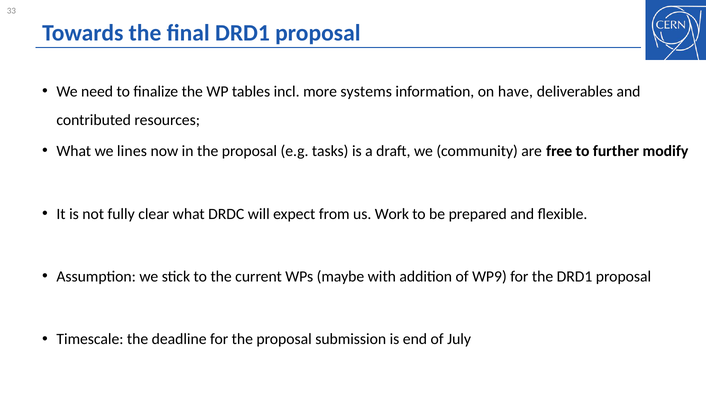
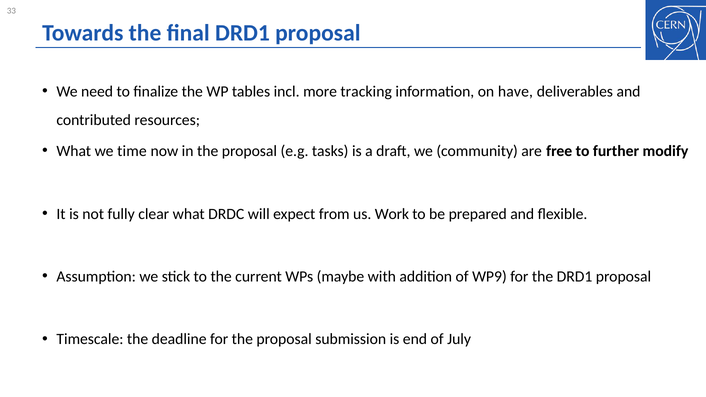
systems: systems -> tracking
lines: lines -> time
